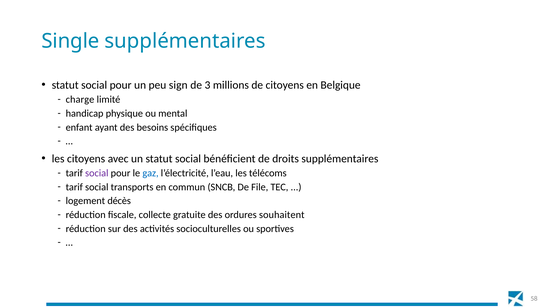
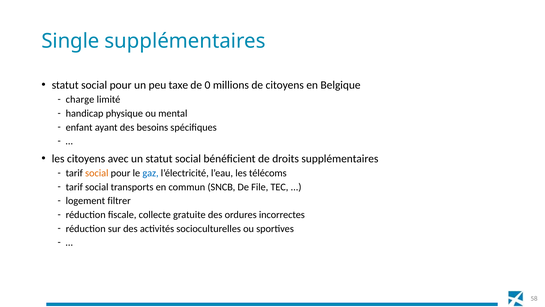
sign: sign -> taxe
3: 3 -> 0
social at (97, 173) colour: purple -> orange
décès: décès -> filtrer
souhaitent: souhaitent -> incorrectes
